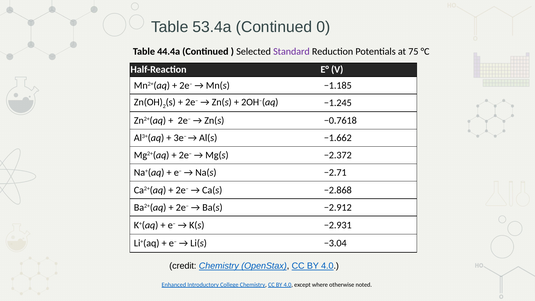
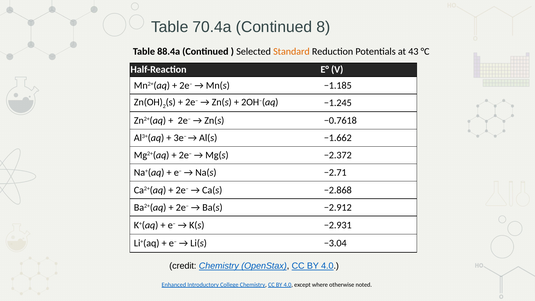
53.4a: 53.4a -> 70.4a
0: 0 -> 8
44.4a: 44.4a -> 88.4a
Standard colour: purple -> orange
75: 75 -> 43
